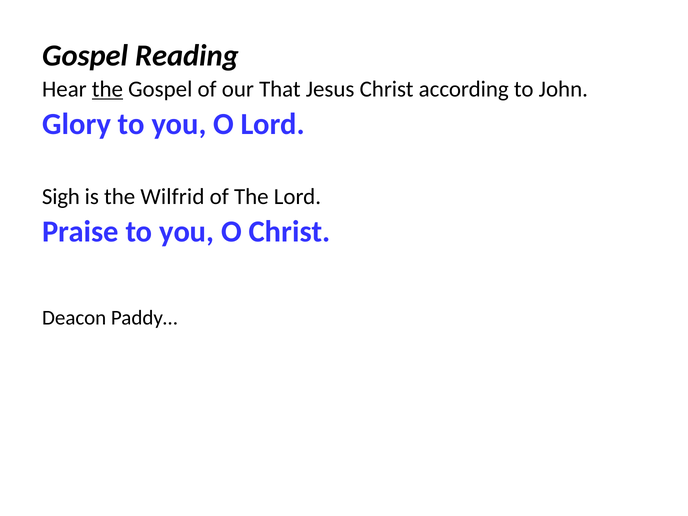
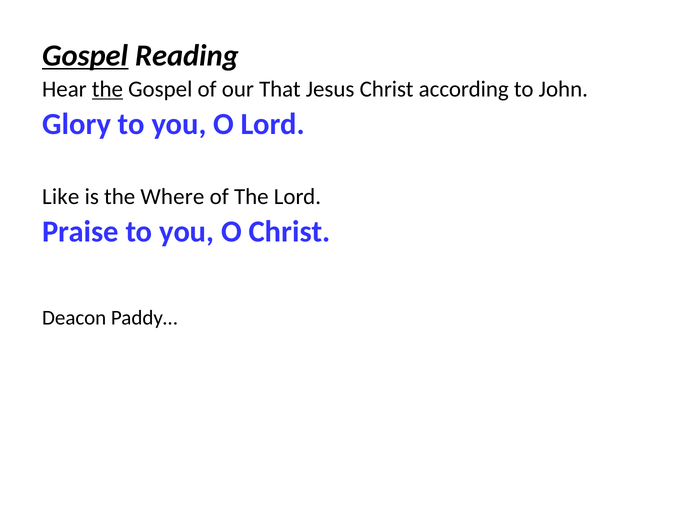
Gospel at (85, 56) underline: none -> present
Sigh: Sigh -> Like
Wilfrid: Wilfrid -> Where
